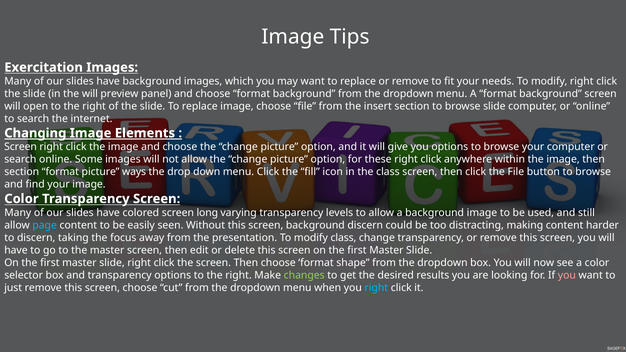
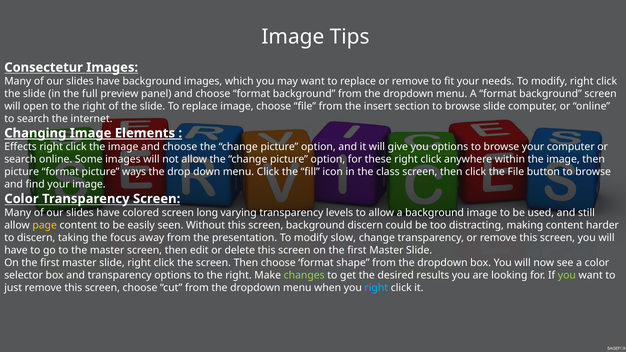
Exercitation: Exercitation -> Consectetur
the will: will -> full
Screen at (21, 147): Screen -> Effects
section at (22, 172): section -> picture
page colour: light blue -> yellow
modify class: class -> slow
you at (567, 275) colour: pink -> light green
